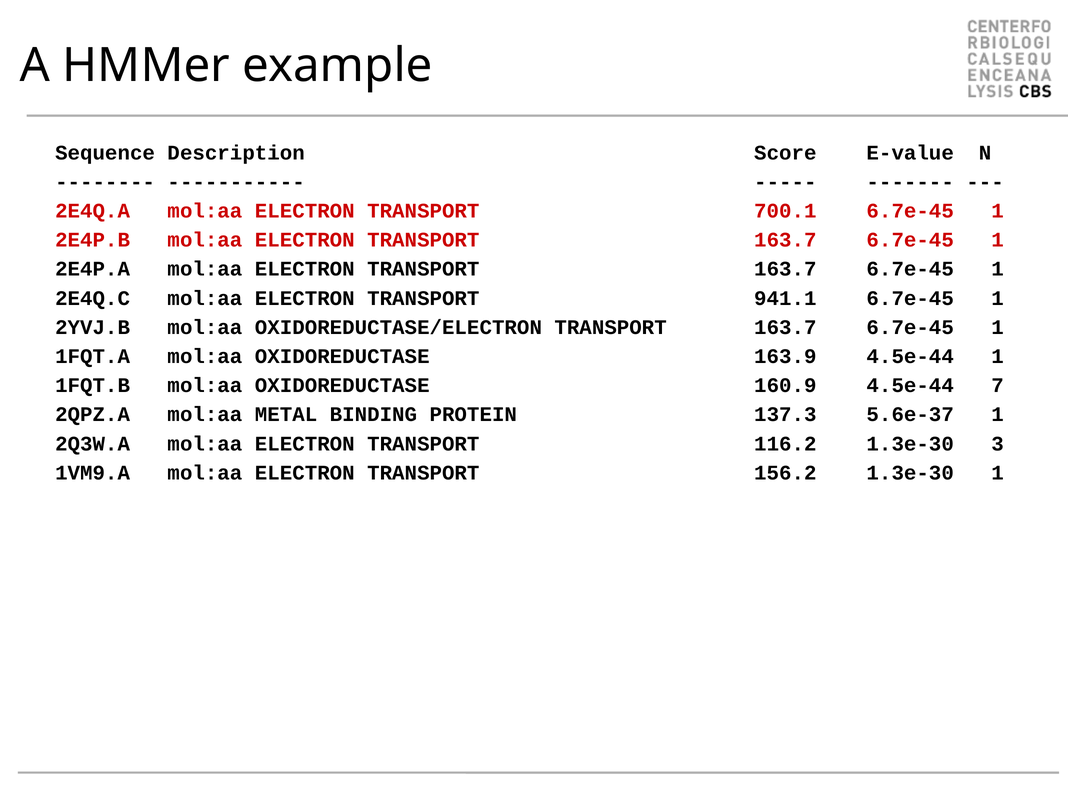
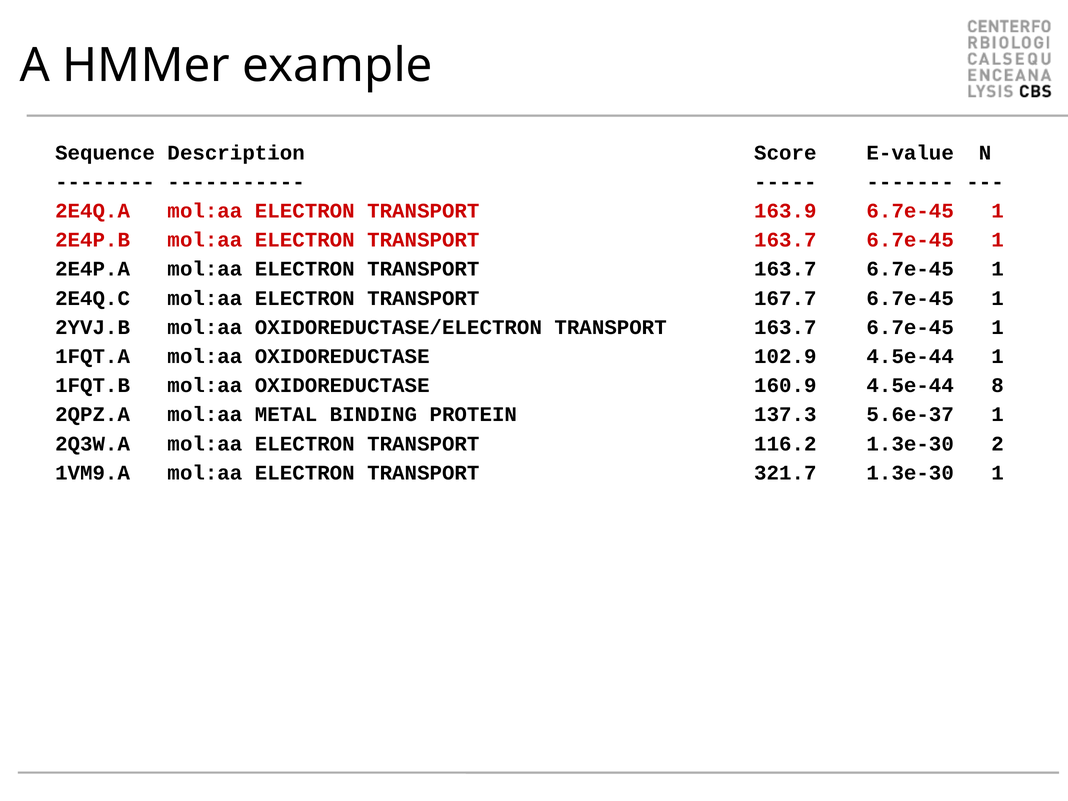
700.1: 700.1 -> 163.9
941.1: 941.1 -> 167.7
163.9: 163.9 -> 102.9
7: 7 -> 8
3: 3 -> 2
156.2: 156.2 -> 321.7
